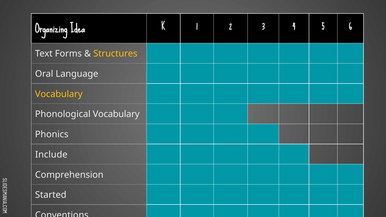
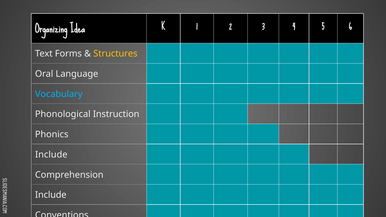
Vocabulary at (59, 94) colour: yellow -> light blue
Phonological Vocabulary: Vocabulary -> Instruction
Started at (51, 195): Started -> Include
